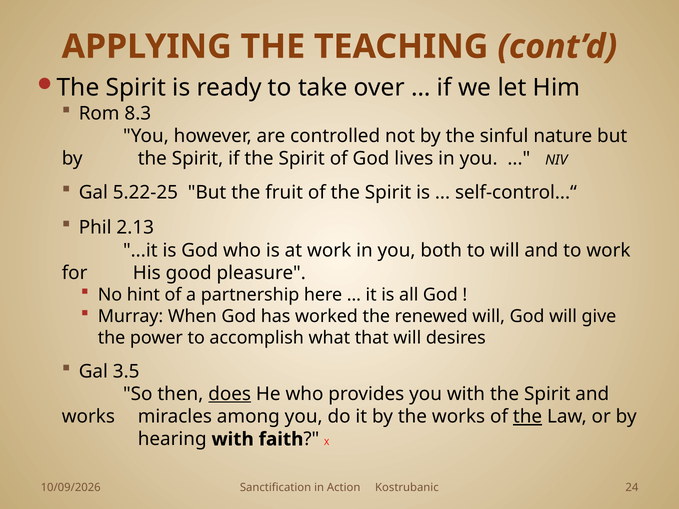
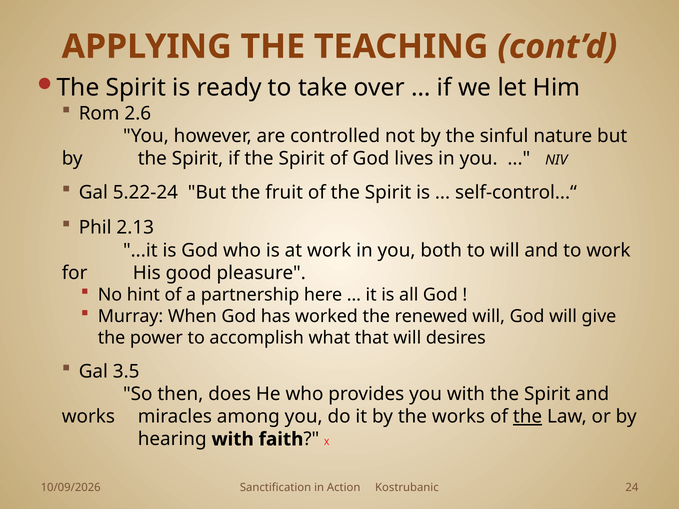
8.3: 8.3 -> 2.6
5.22-25: 5.22-25 -> 5.22-24
does underline: present -> none
